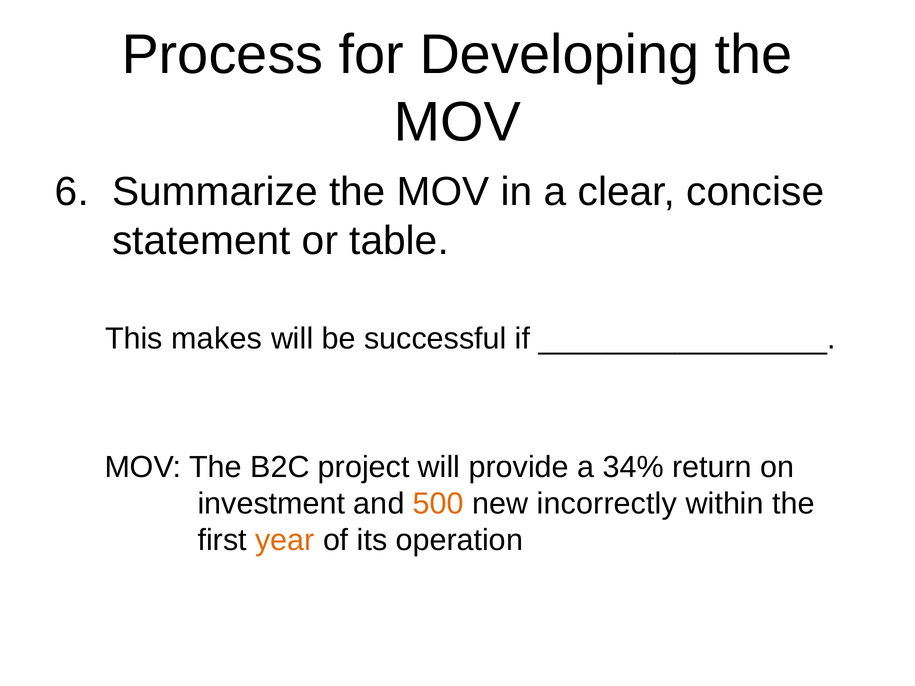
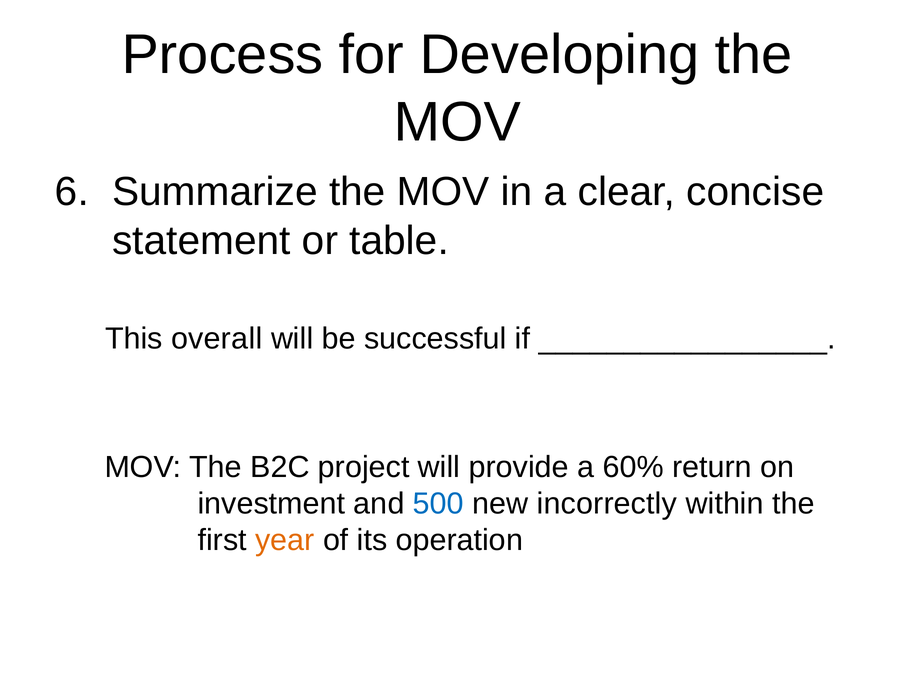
makes: makes -> overall
34%: 34% -> 60%
500 colour: orange -> blue
